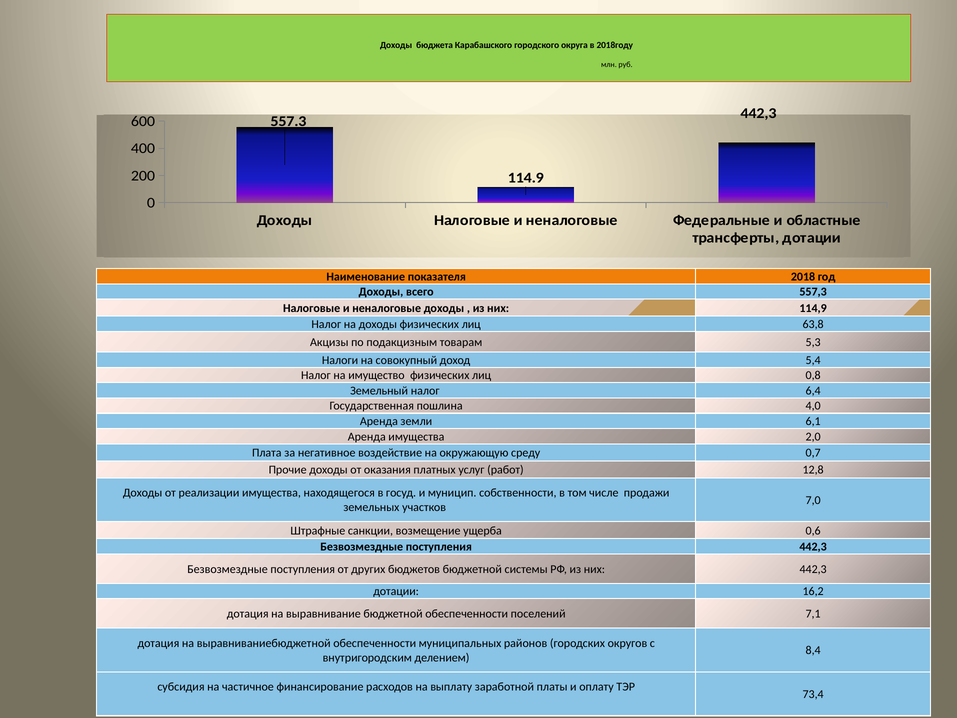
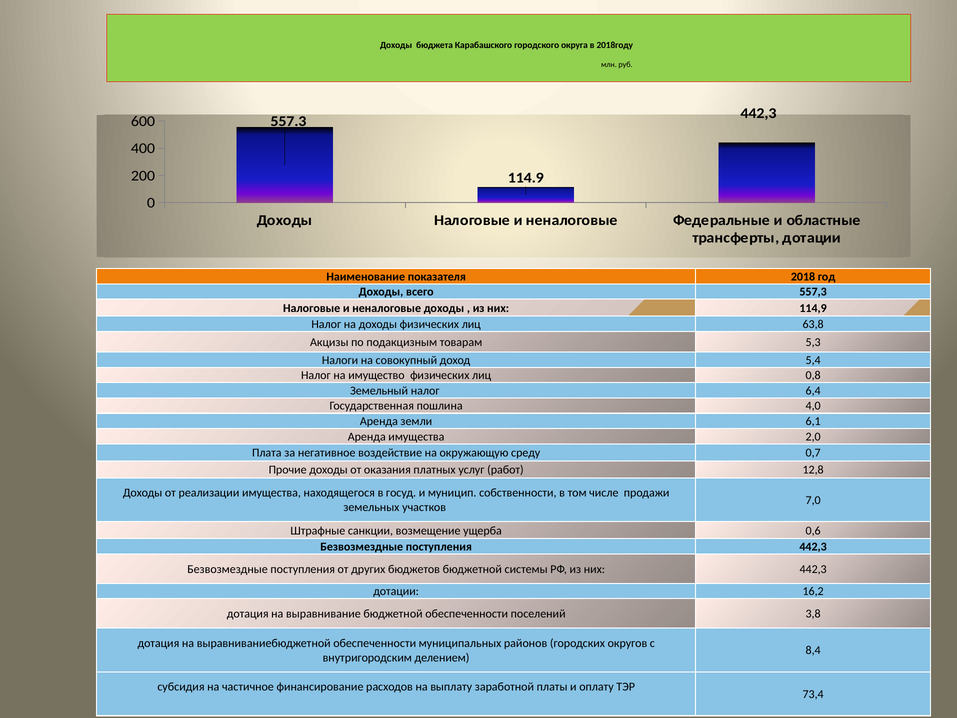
7,1: 7,1 -> 3,8
